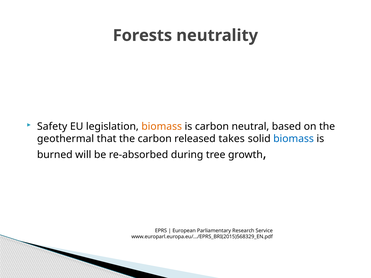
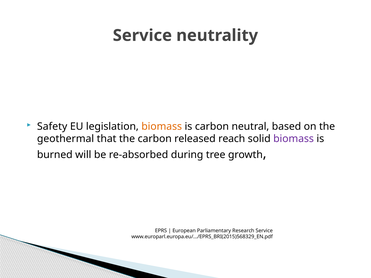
Forests at (142, 35): Forests -> Service
takes: takes -> reach
biomass at (294, 139) colour: blue -> purple
